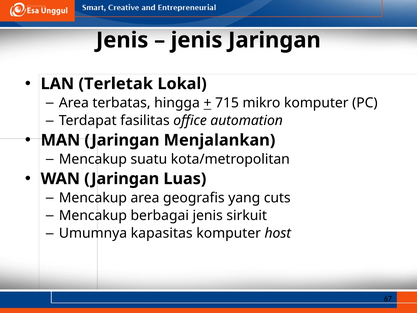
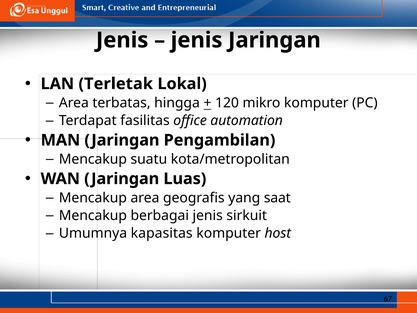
715: 715 -> 120
Menjalankan: Menjalankan -> Pengambilan
cuts: cuts -> saat
